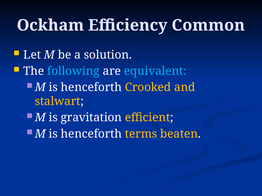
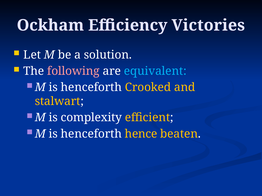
Common: Common -> Victories
following colour: light blue -> pink
gravitation: gravitation -> complexity
terms: terms -> hence
